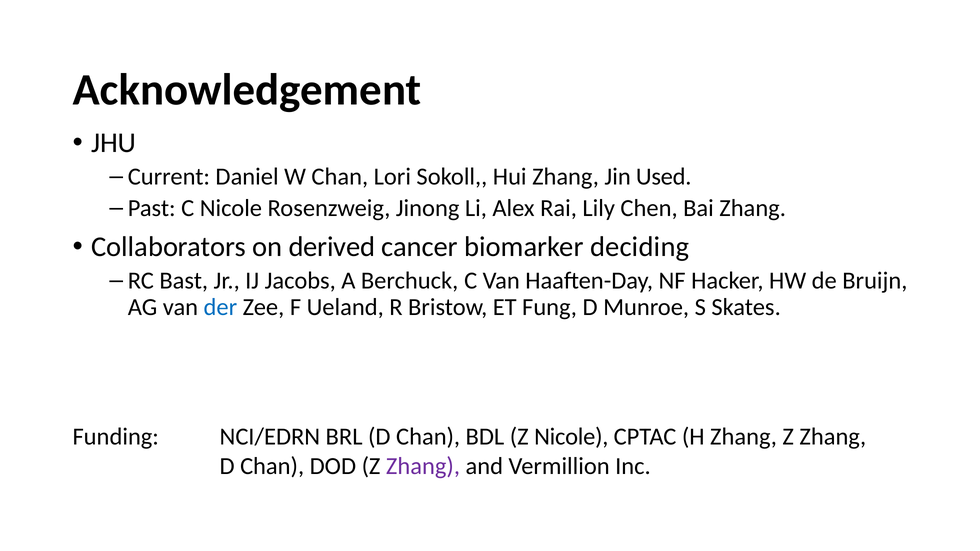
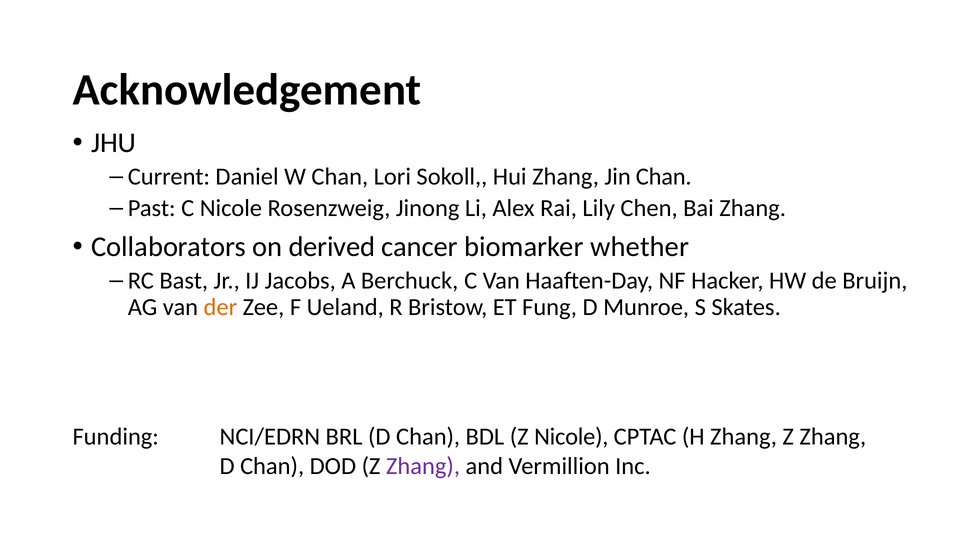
Jin Used: Used -> Chan
deciding: deciding -> whether
der colour: blue -> orange
